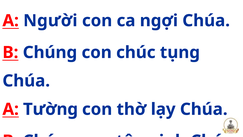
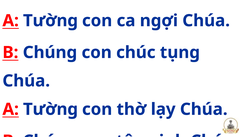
Người at (50, 21): Người -> Tường
